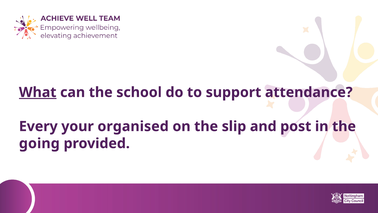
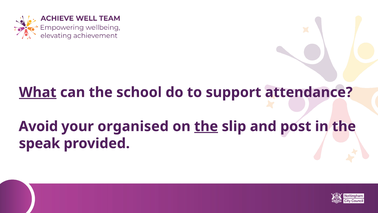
Every: Every -> Avoid
the at (206, 126) underline: none -> present
going: going -> speak
